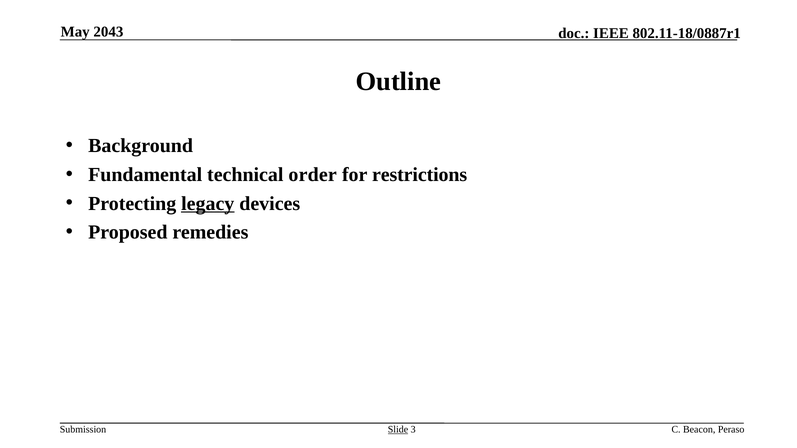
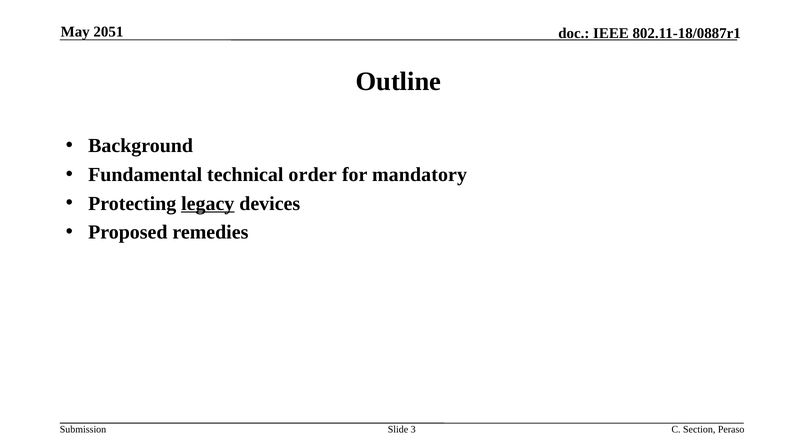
2043: 2043 -> 2051
restrictions: restrictions -> mandatory
Slide underline: present -> none
Beacon: Beacon -> Section
